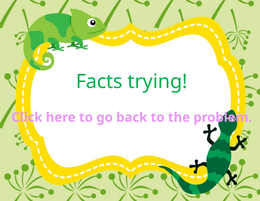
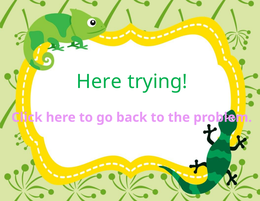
Facts at (99, 82): Facts -> Here
